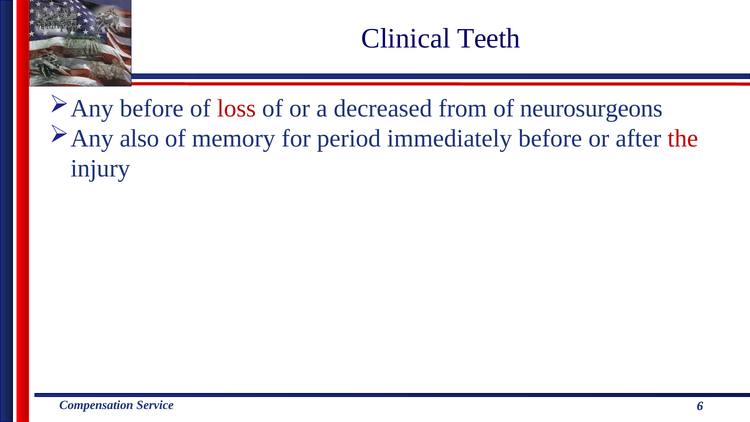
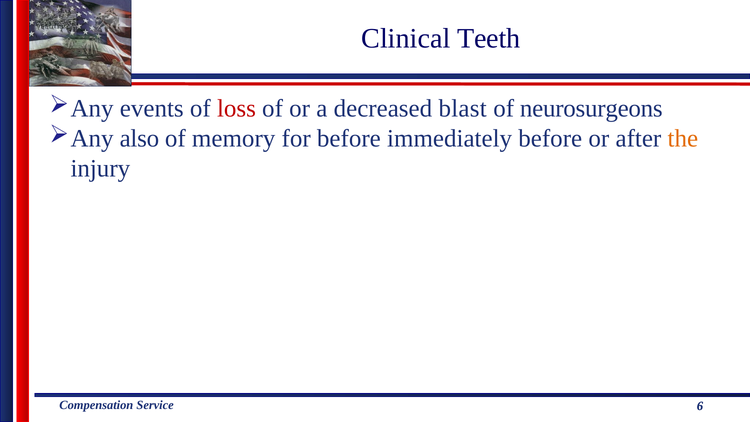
Any before: before -> events
from: from -> blast
for period: period -> before
the colour: red -> orange
